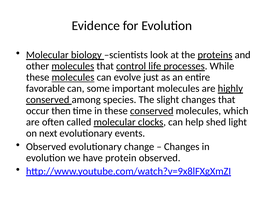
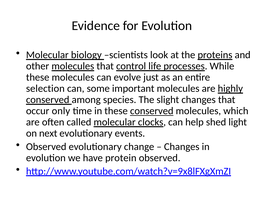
molecules at (73, 77) underline: present -> none
favorable: favorable -> selection
then: then -> only
